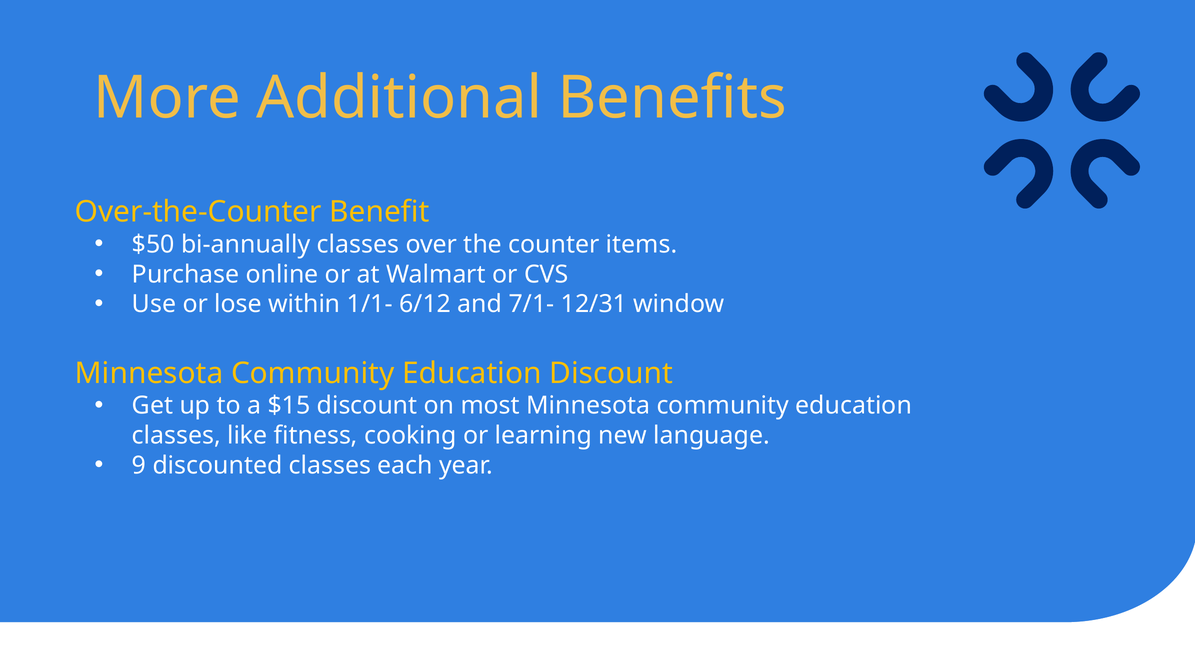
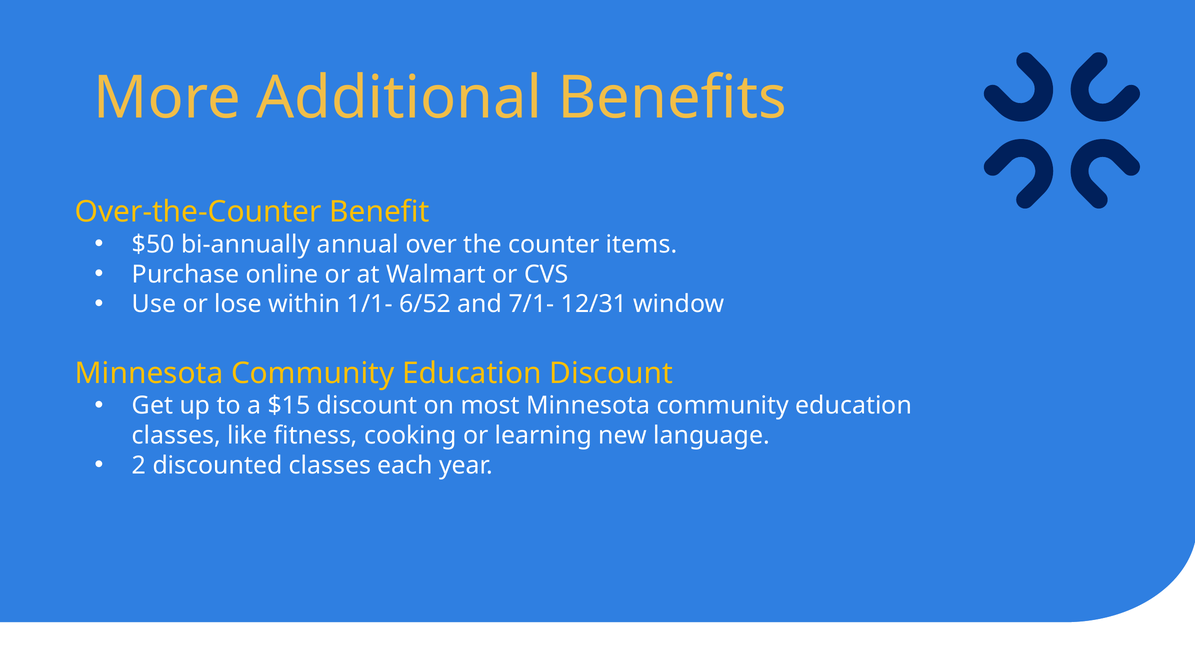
bi-annually classes: classes -> annual
6/12: 6/12 -> 6/52
9: 9 -> 2
